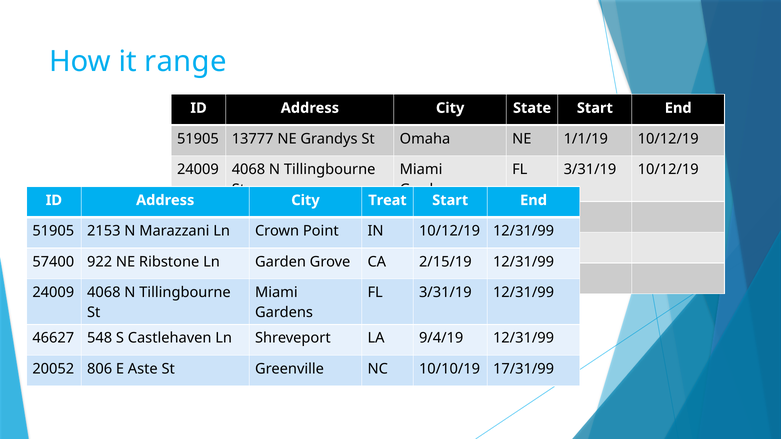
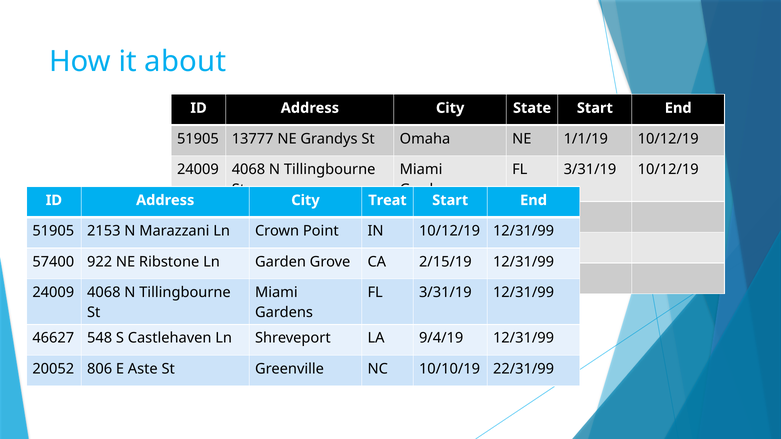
range: range -> about
17/31/99: 17/31/99 -> 22/31/99
